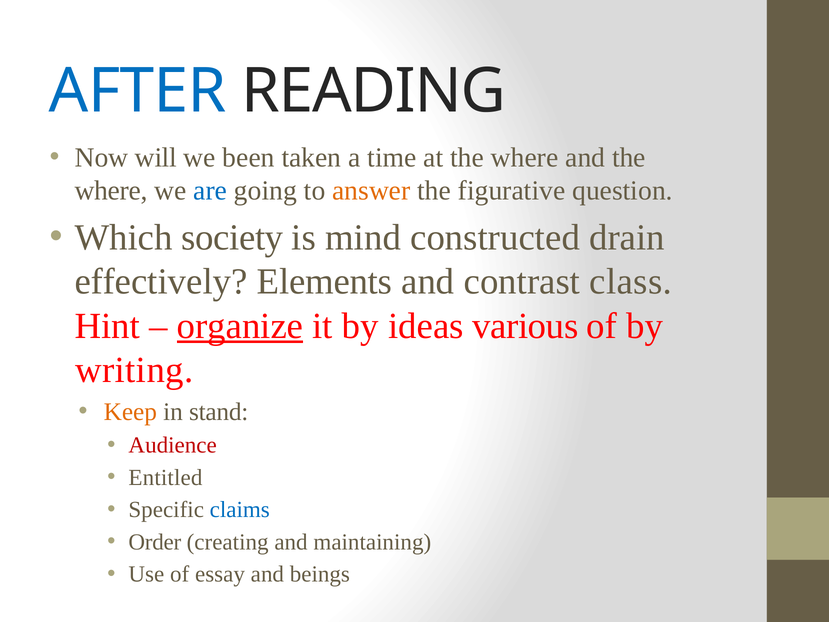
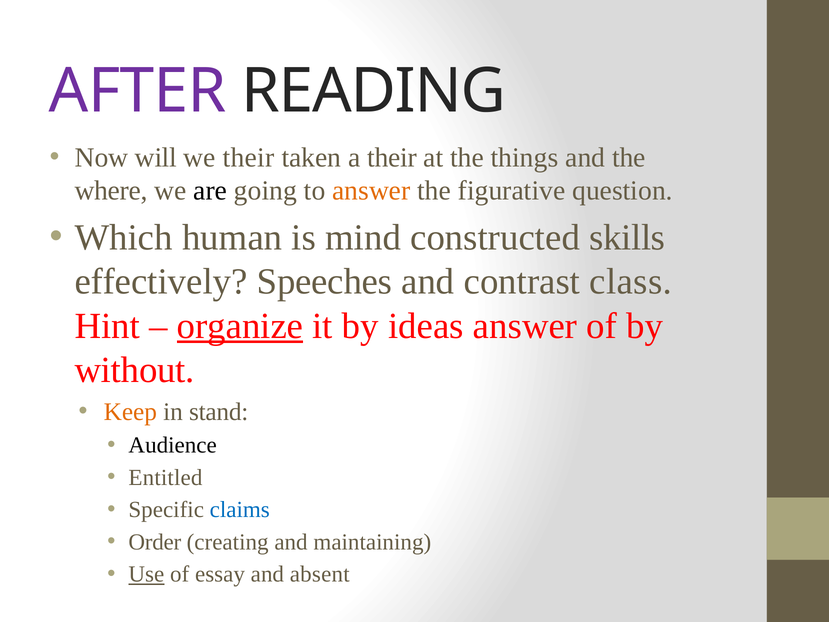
AFTER colour: blue -> purple
we been: been -> their
a time: time -> their
at the where: where -> things
are colour: blue -> black
society: society -> human
drain: drain -> skills
Elements: Elements -> Speeches
ideas various: various -> answer
writing: writing -> without
Audience colour: red -> black
Use underline: none -> present
beings: beings -> absent
